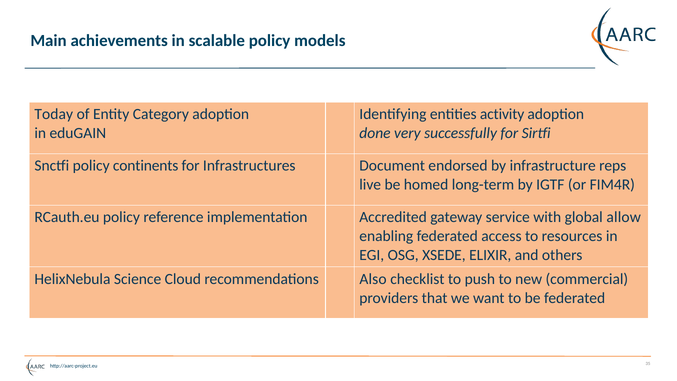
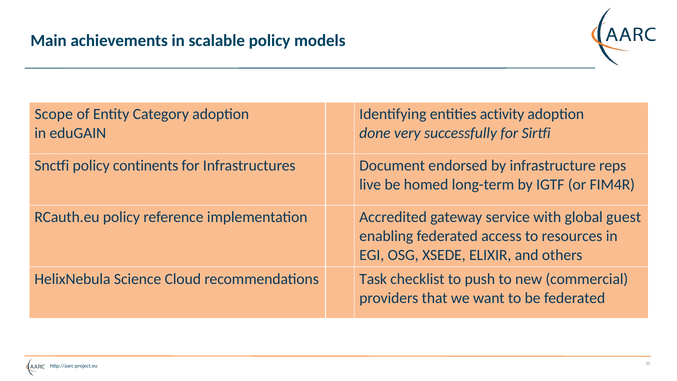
Today: Today -> Scope
allow: allow -> guest
Also: Also -> Task
